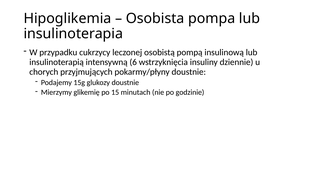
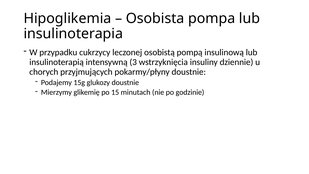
6: 6 -> 3
